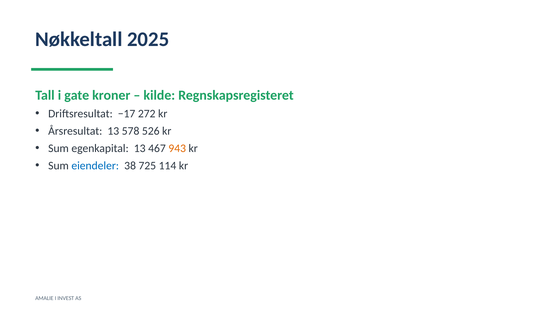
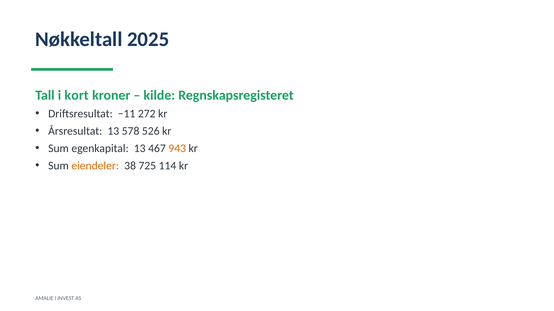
gate: gate -> kort
−17: −17 -> −11
eiendeler colour: blue -> orange
